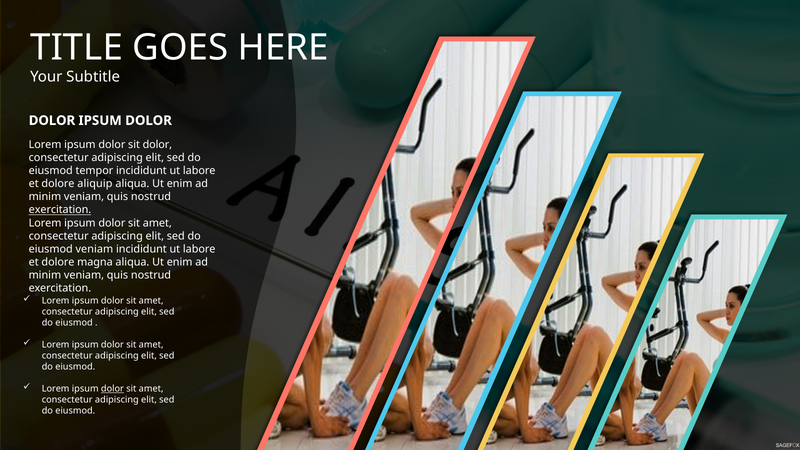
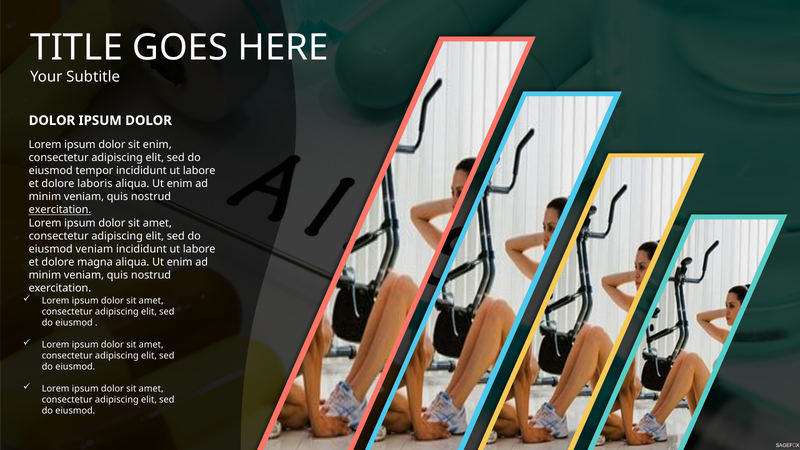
sit dolor: dolor -> enim
aliquip: aliquip -> laboris
dolor at (112, 389) underline: present -> none
